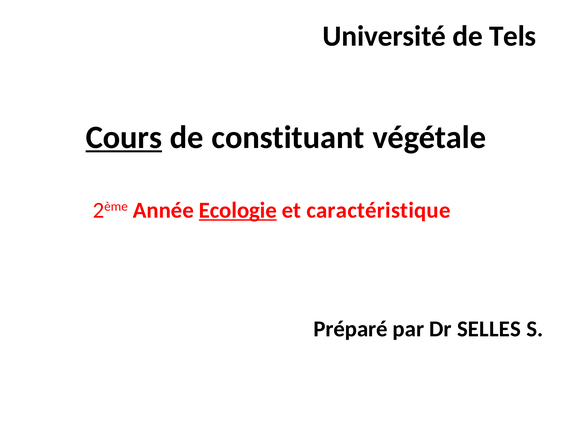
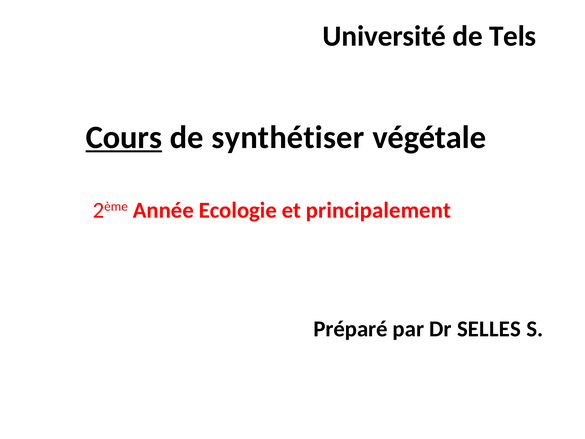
constituant: constituant -> synthétiser
Ecologie underline: present -> none
caractéristique: caractéristique -> principalement
